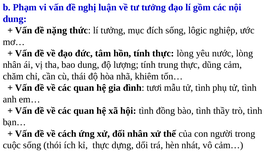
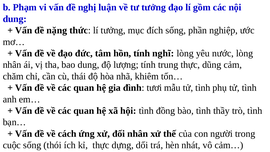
lôgic: lôgic -> phần
tính thực: thực -> nghĩ
